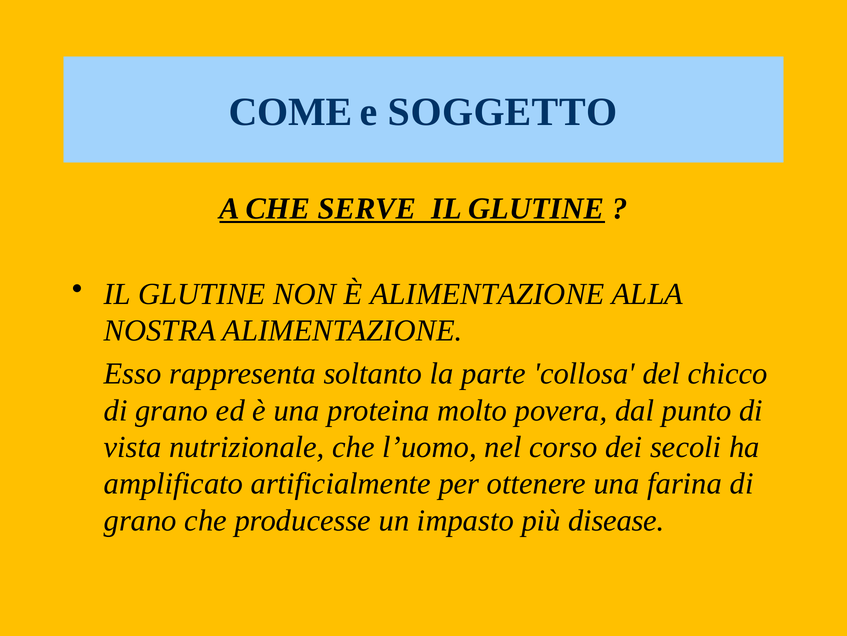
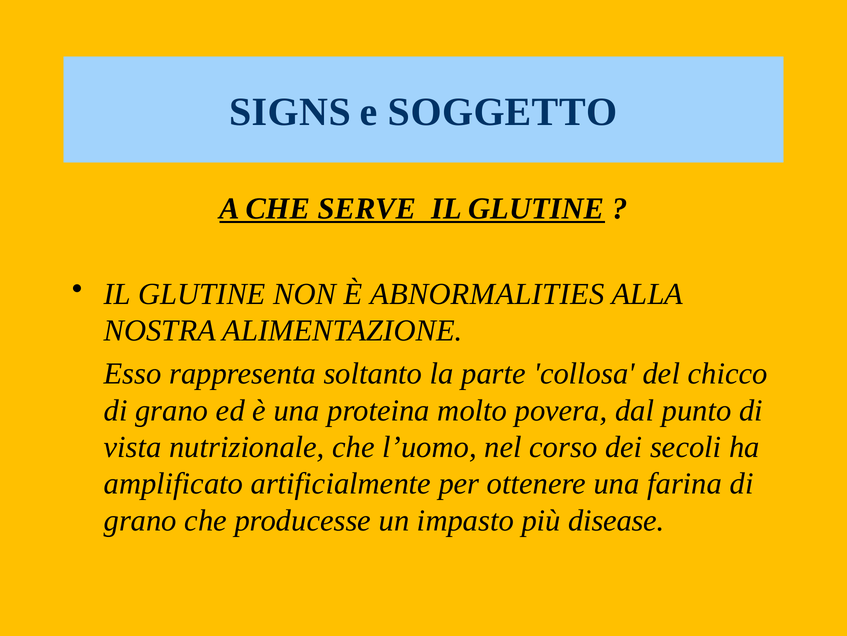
COME: COME -> SIGNS
È ALIMENTAZIONE: ALIMENTAZIONE -> ABNORMALITIES
